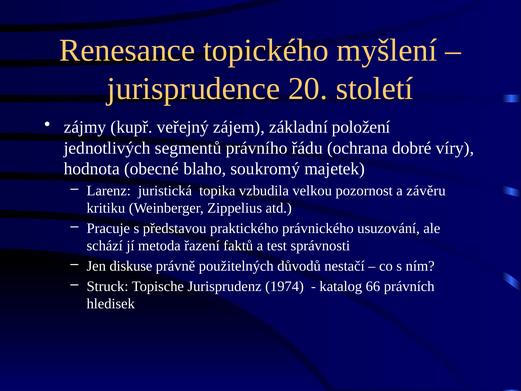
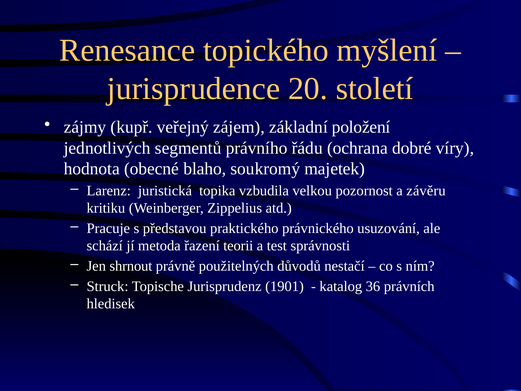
faktů: faktů -> teorii
diskuse: diskuse -> shrnout
1974: 1974 -> 1901
66: 66 -> 36
